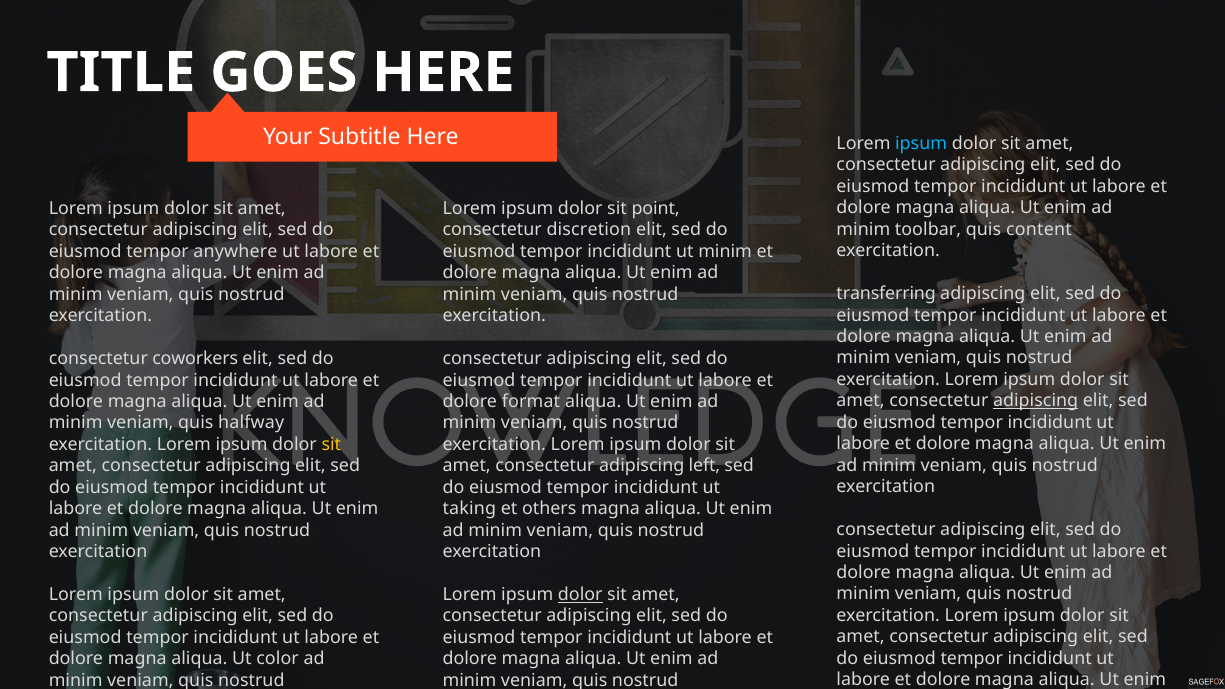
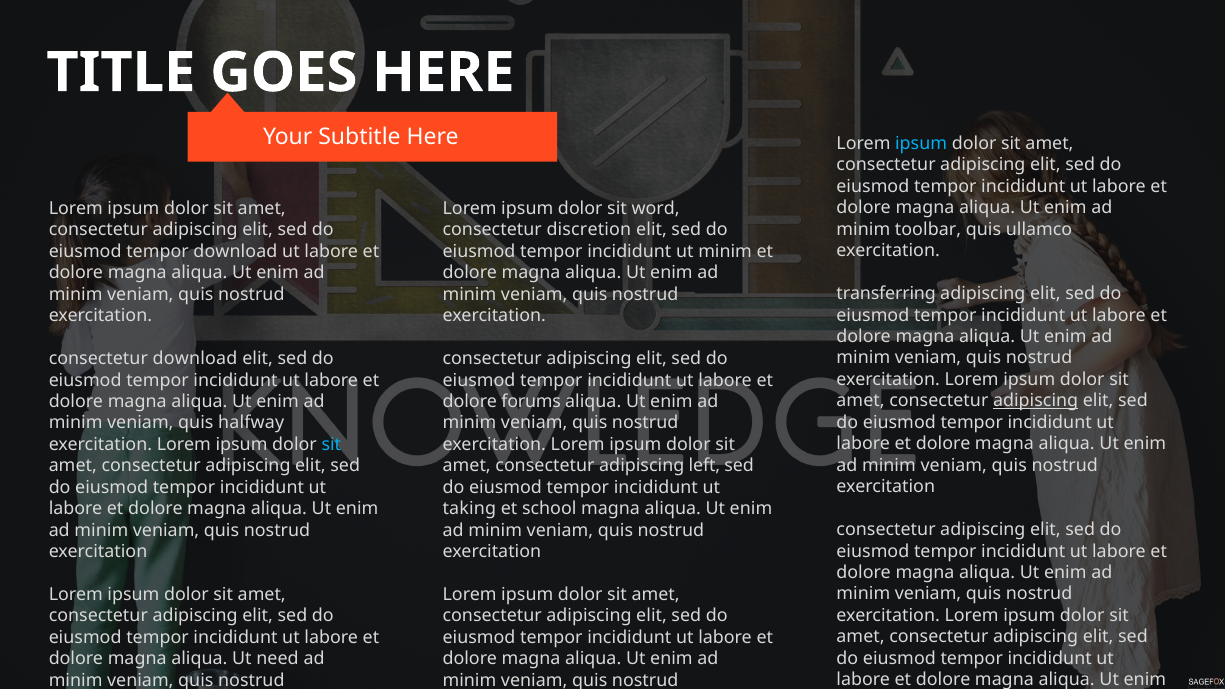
point: point -> word
content: content -> ullamco
tempor anywhere: anywhere -> download
consectetur coworkers: coworkers -> download
format: format -> forums
sit at (331, 445) colour: yellow -> light blue
others: others -> school
dolor at (580, 595) underline: present -> none
color: color -> need
